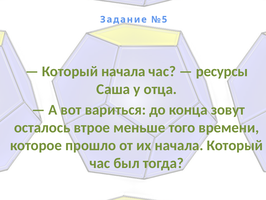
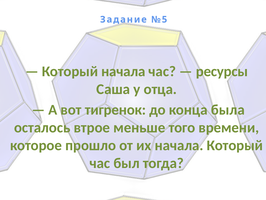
вариться: вариться -> тигренок
зовут: зовут -> была
